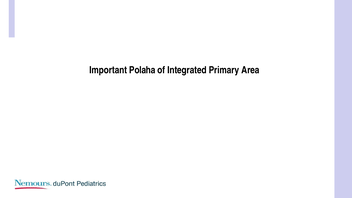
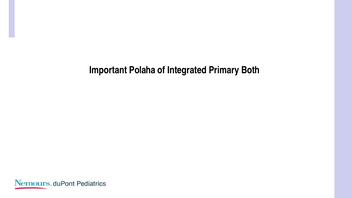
Area: Area -> Both
